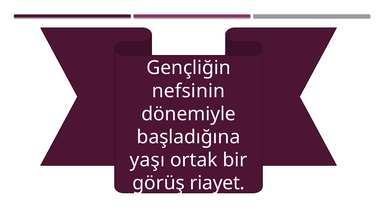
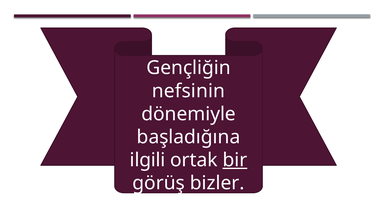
yaşı: yaşı -> ilgili
bir underline: none -> present
riayet: riayet -> bizler
